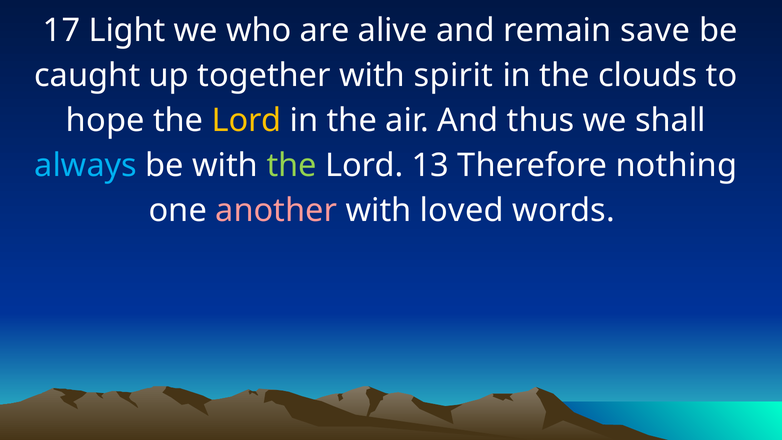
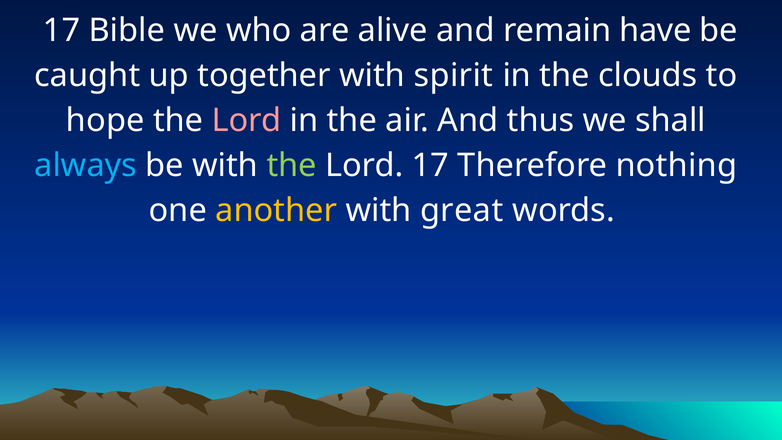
Light: Light -> Bible
save: save -> have
Lord at (247, 120) colour: yellow -> pink
Lord 13: 13 -> 17
another colour: pink -> yellow
loved: loved -> great
